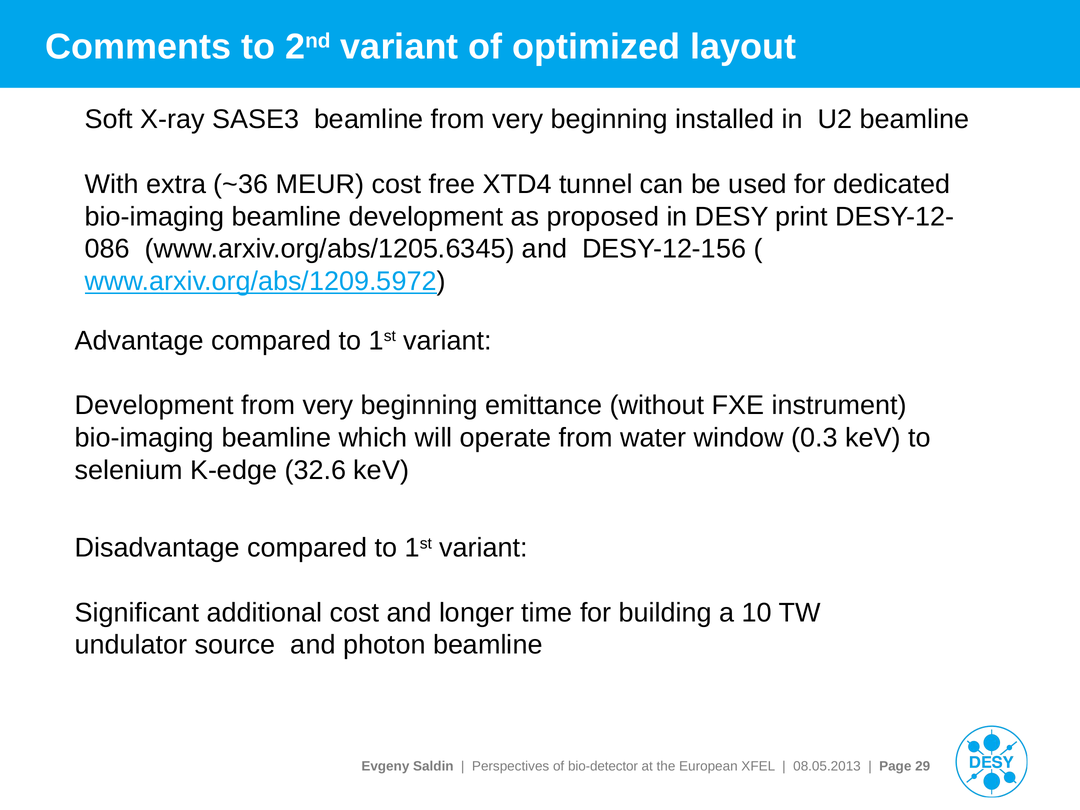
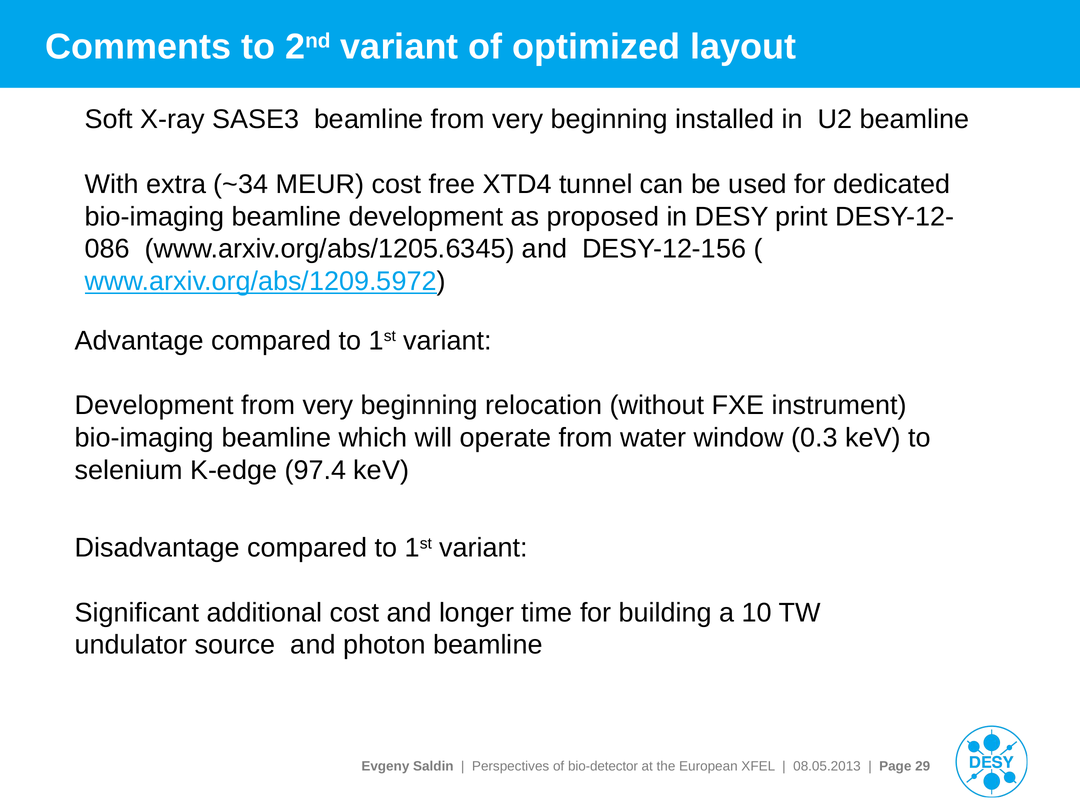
~36: ~36 -> ~34
emittance: emittance -> relocation
32.6: 32.6 -> 97.4
